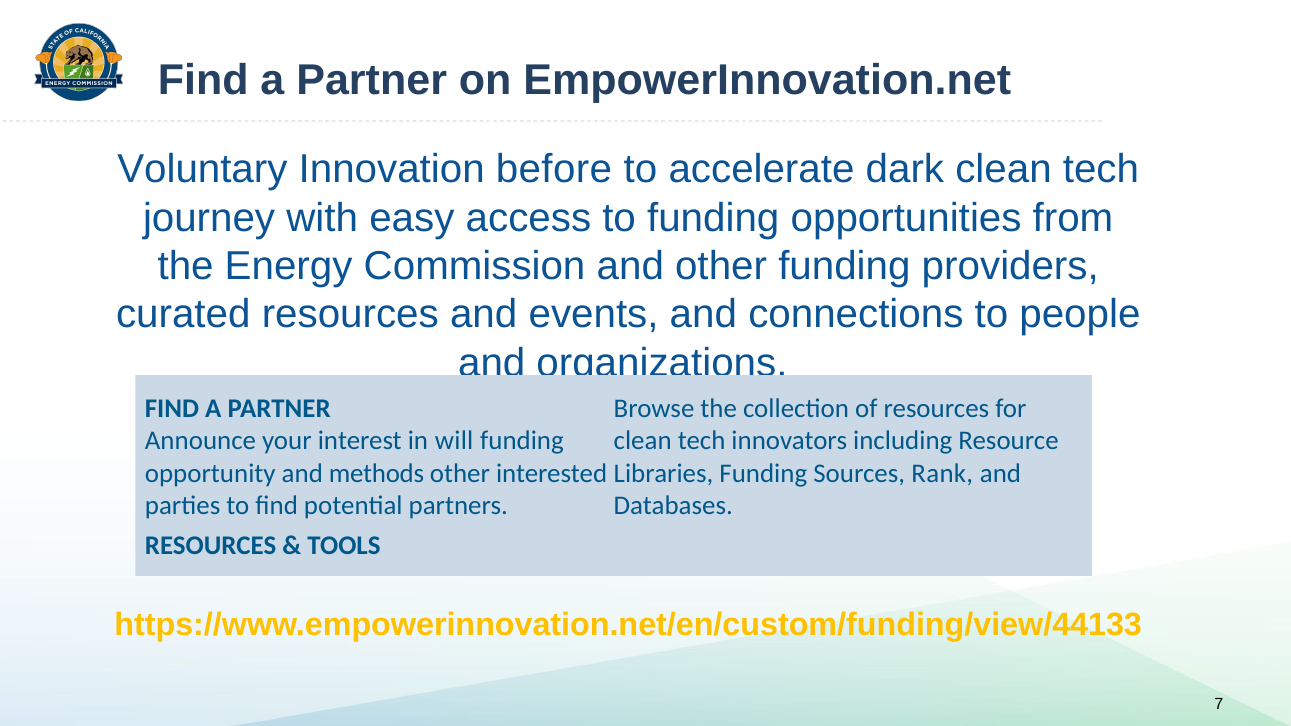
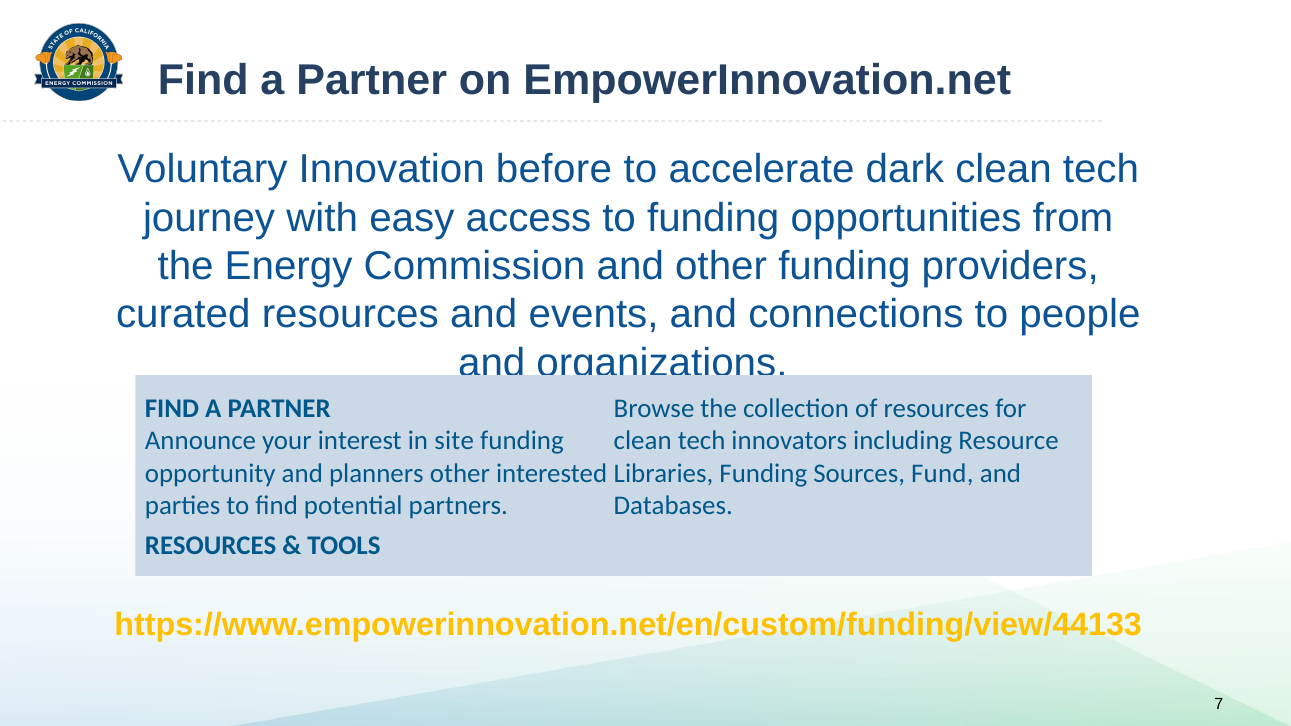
will: will -> site
methods: methods -> planners
Rank: Rank -> Fund
